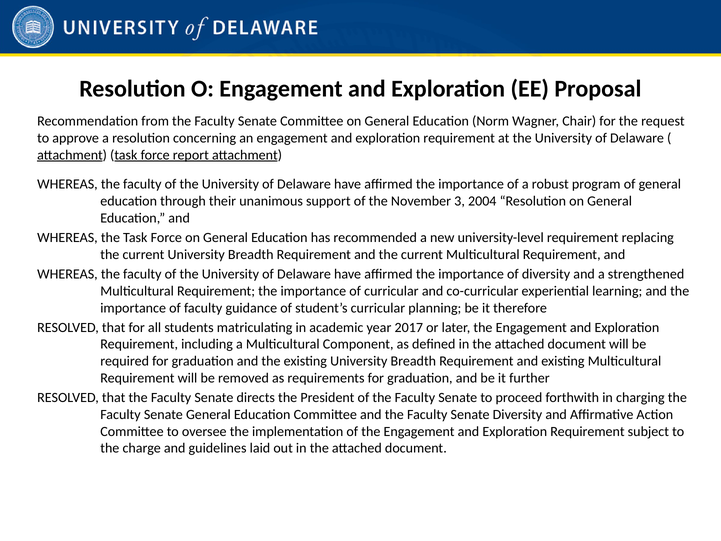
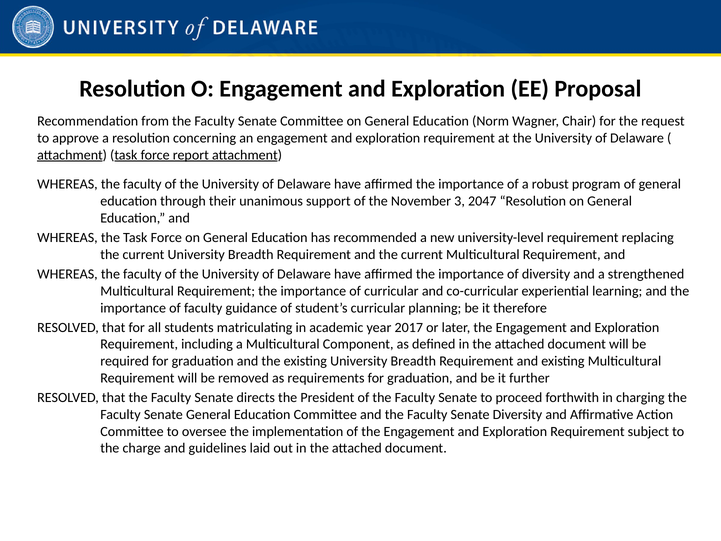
2004: 2004 -> 2047
